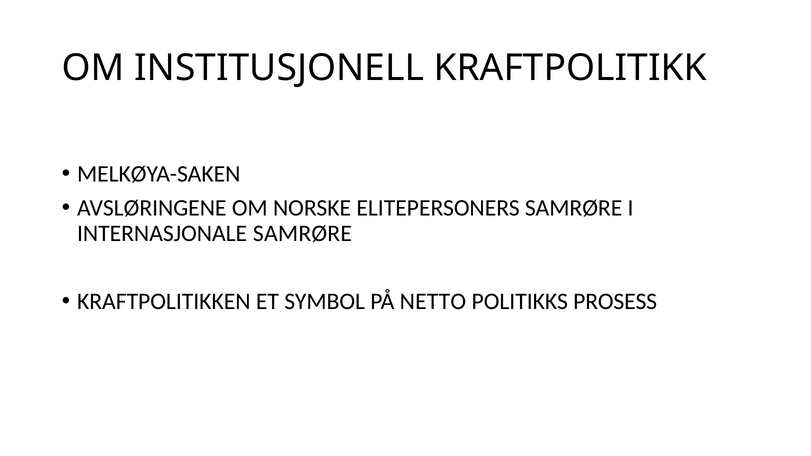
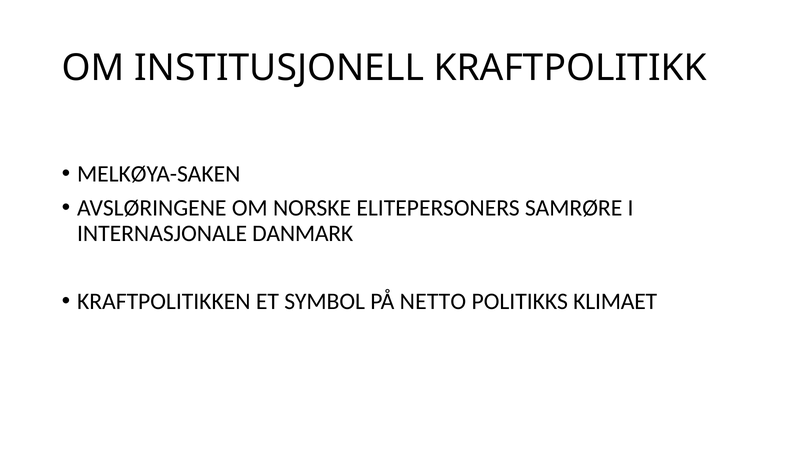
INTERNASJONALE SAMRØRE: SAMRØRE -> DANMARK
PROSESS: PROSESS -> KLIMAET
